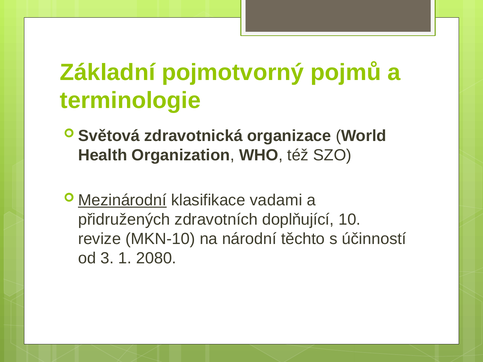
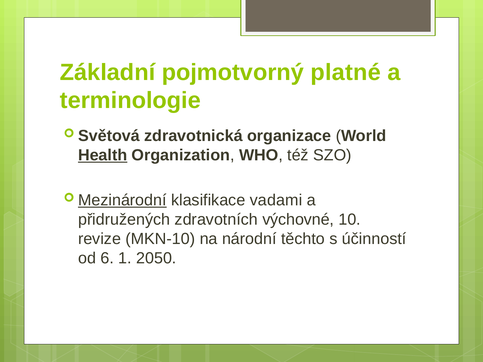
pojmů: pojmů -> platné
Health underline: none -> present
doplňující: doplňující -> výchovné
3: 3 -> 6
2080: 2080 -> 2050
